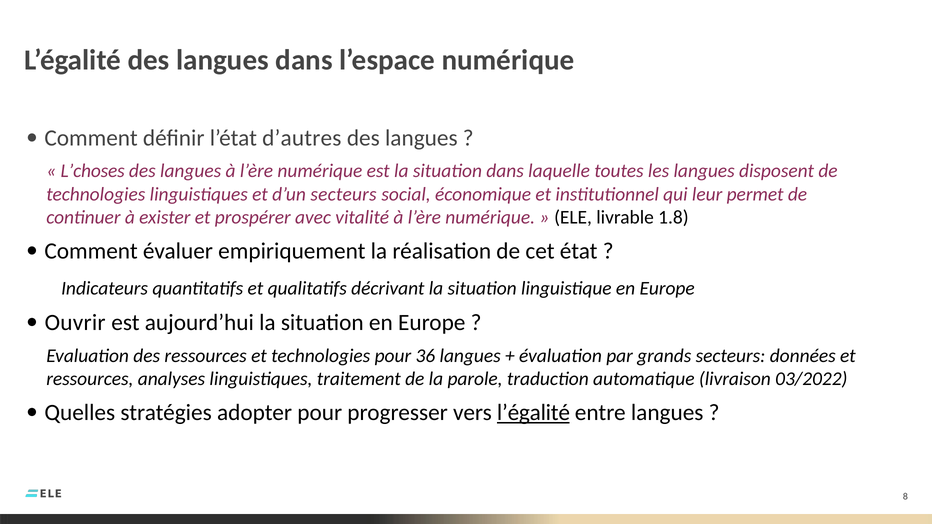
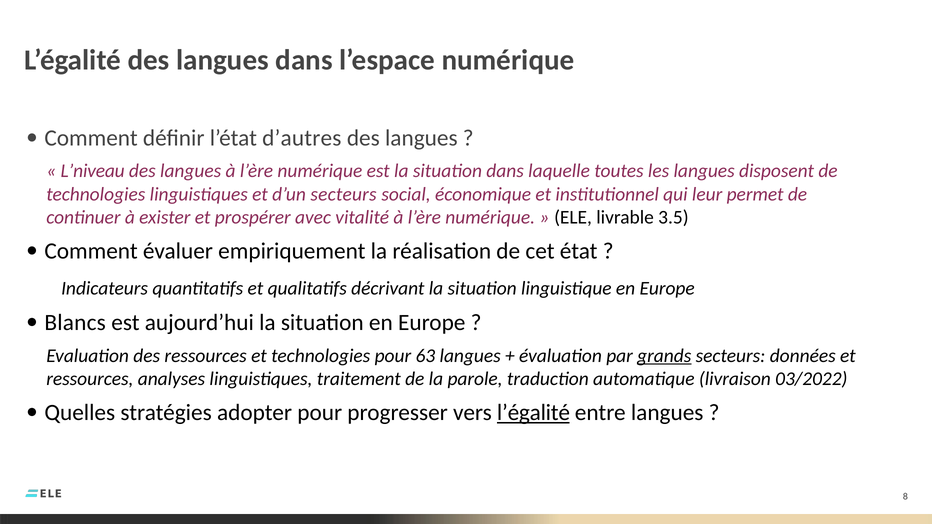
L’choses: L’choses -> L’niveau
1.8: 1.8 -> 3.5
Ouvrir: Ouvrir -> Blancs
36: 36 -> 63
grands underline: none -> present
